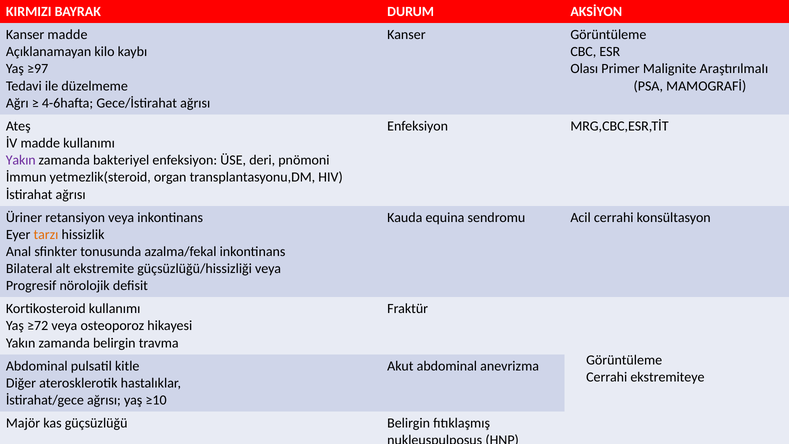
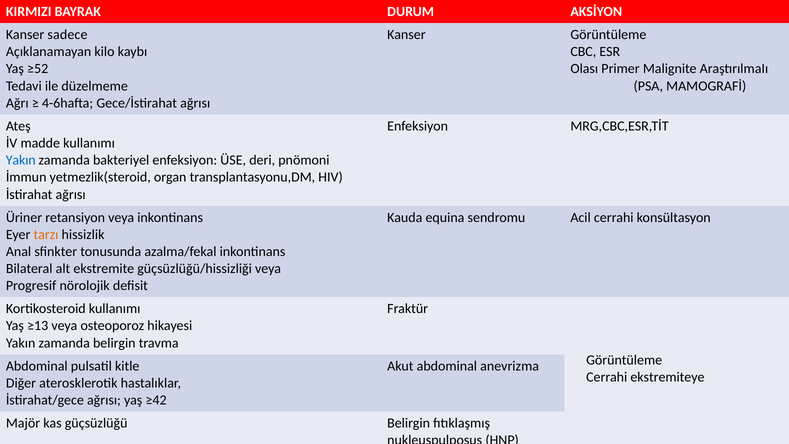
Kanser madde: madde -> sadece
≥97: ≥97 -> ≥52
Yakın at (21, 160) colour: purple -> blue
≥72: ≥72 -> ≥13
≥10: ≥10 -> ≥42
